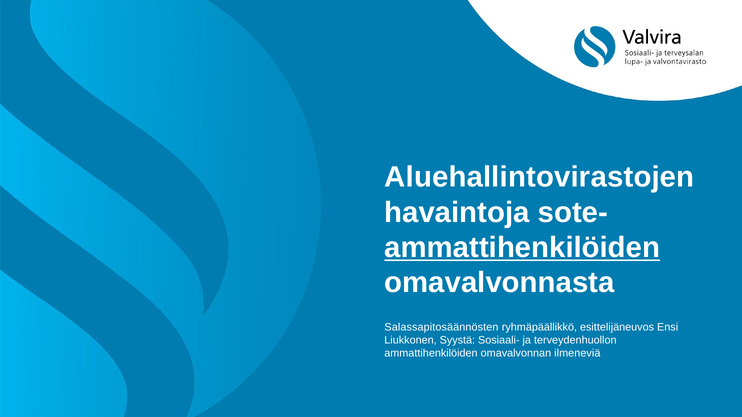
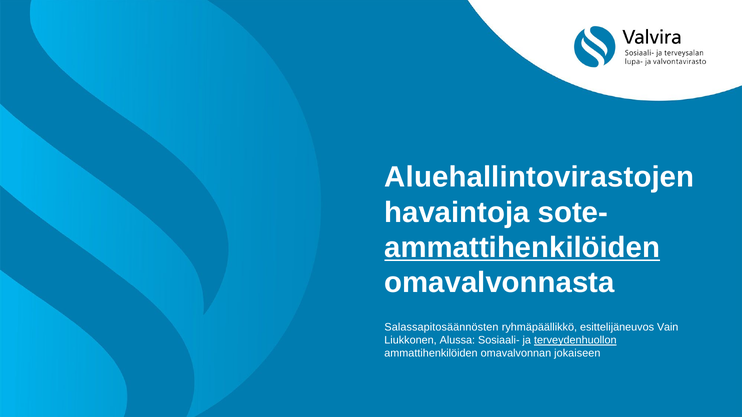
Ensi: Ensi -> Vain
Syystä: Syystä -> Alussa
terveydenhuollon underline: none -> present
ilmeneviä: ilmeneviä -> jokaiseen
